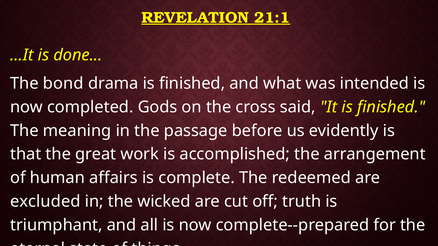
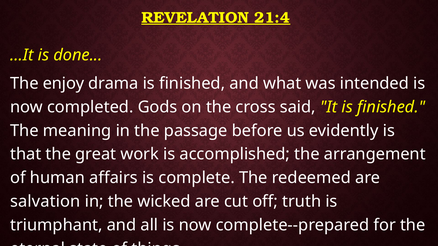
21:1: 21:1 -> 21:4
bond: bond -> enjoy
excluded: excluded -> salvation
